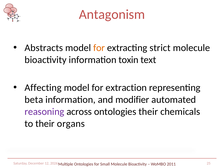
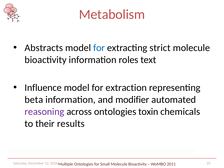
Antagonism: Antagonism -> Metabolism
for at (99, 48) colour: orange -> blue
toxin: toxin -> roles
Affecting: Affecting -> Influence
ontologies their: their -> toxin
organs: organs -> results
